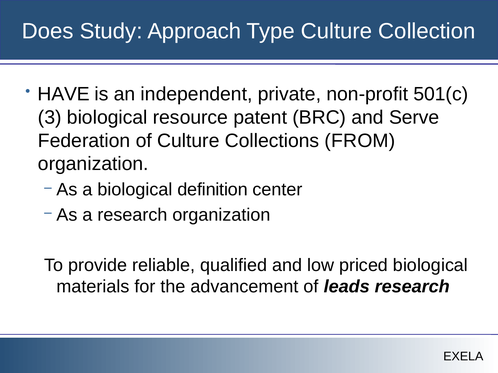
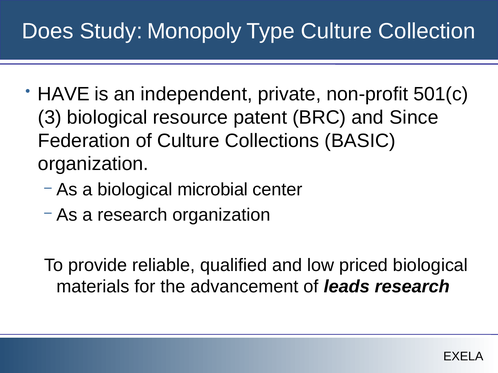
Approach: Approach -> Monopoly
Serve: Serve -> Since
FROM: FROM -> BASIC
definition: definition -> microbial
